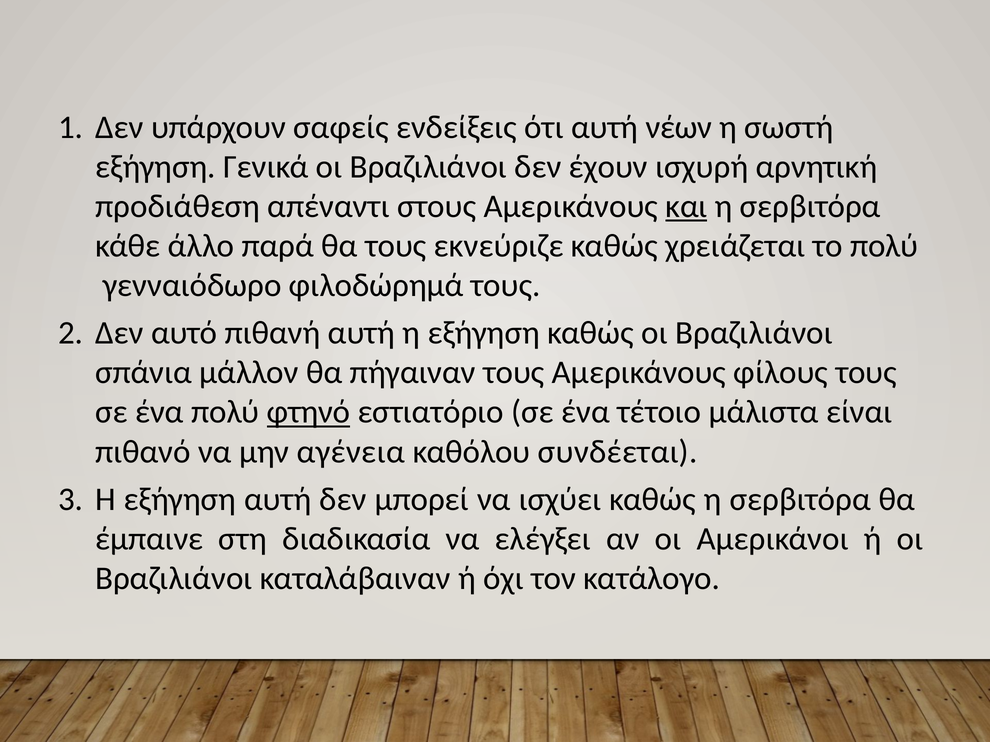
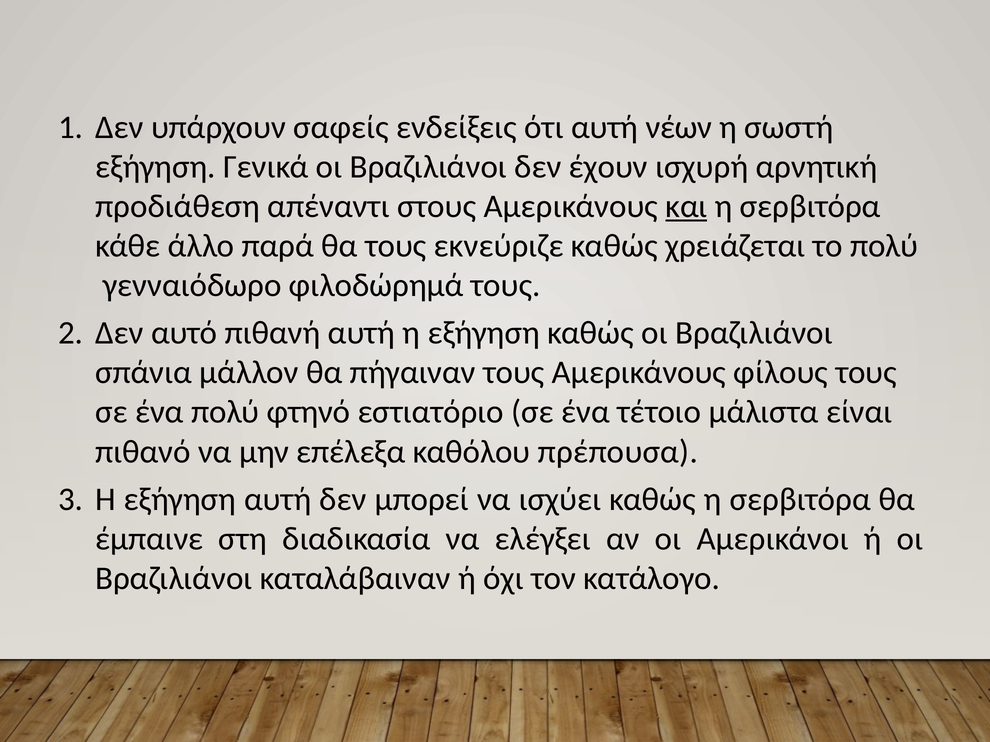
φτηνό underline: present -> none
αγένεια: αγένεια -> επέλεξα
συνδέεται: συνδέεται -> πρέπουσα
